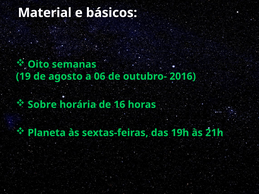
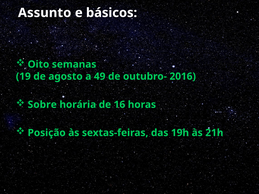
Material: Material -> Assunto
06: 06 -> 49
Planeta: Planeta -> Posição
